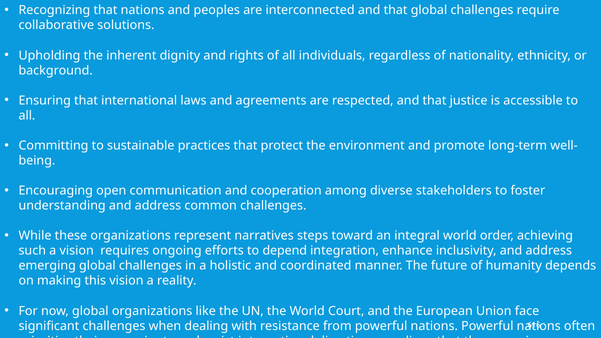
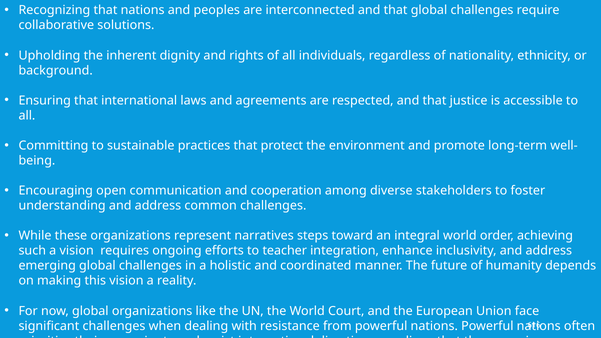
depend: depend -> teacher
